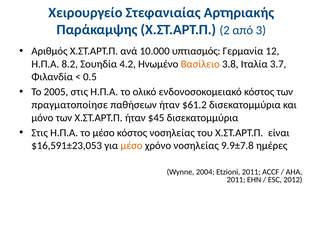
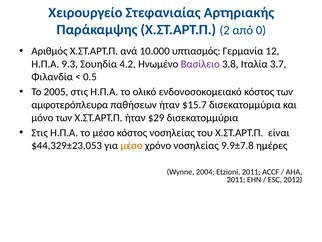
3: 3 -> 0
8.2: 8.2 -> 9.3
Βασίλειο colour: orange -> purple
πραγματοποίησε: πραγματοποίησε -> αμφοτερόπλευρα
$61.2: $61.2 -> $15.7
$45: $45 -> $29
$16,591±23,053: $16,591±23,053 -> $44,329±23,053
